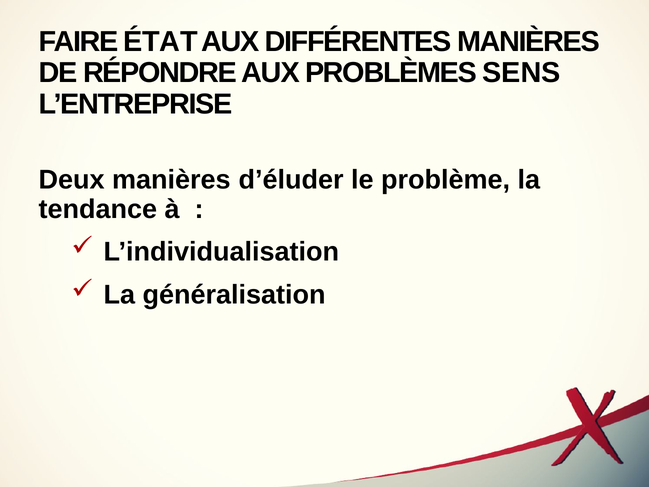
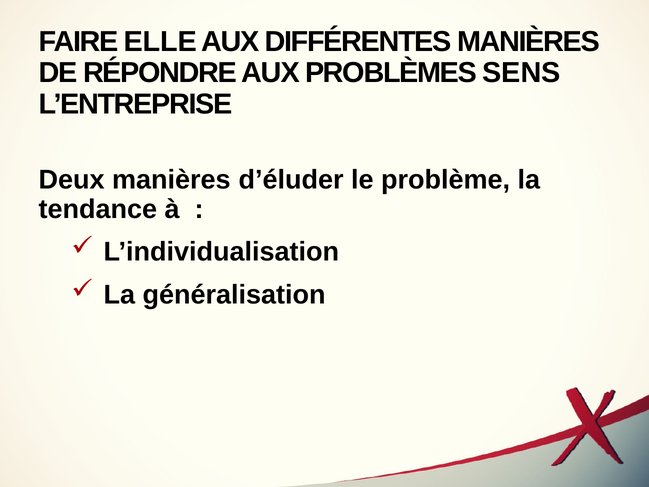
ÉTAT: ÉTAT -> ELLE
